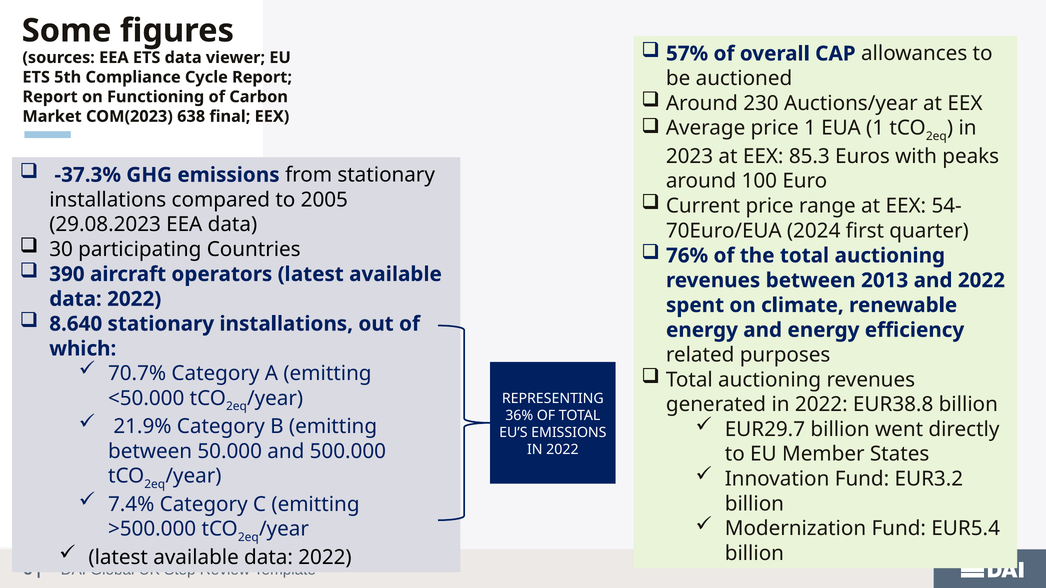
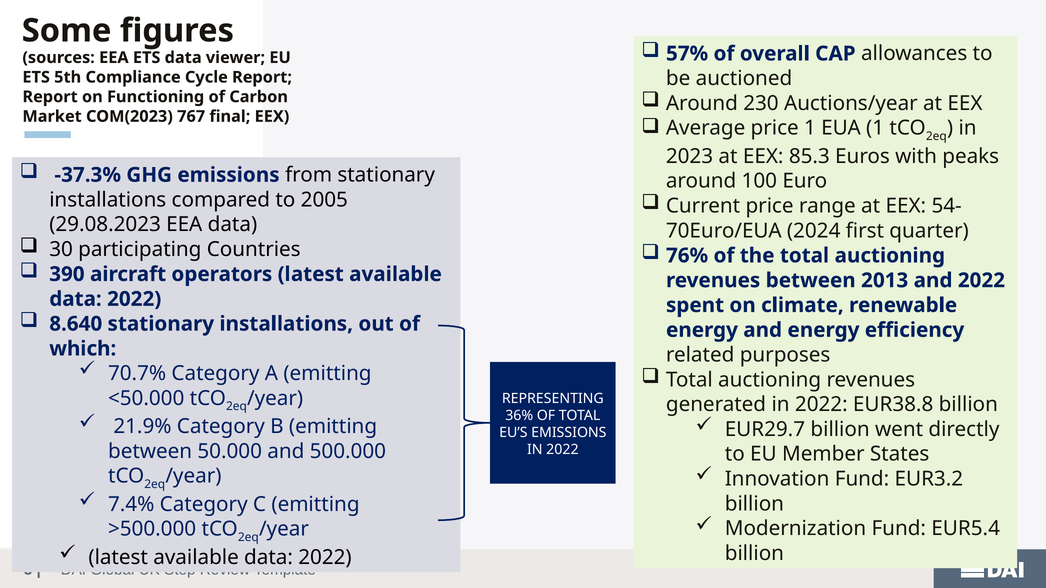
638: 638 -> 767
